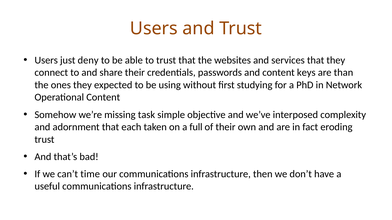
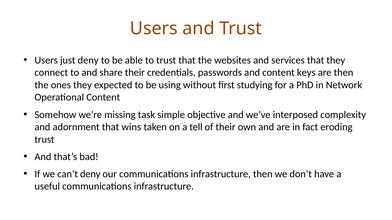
are than: than -> then
each: each -> wins
full: full -> tell
can’t time: time -> deny
